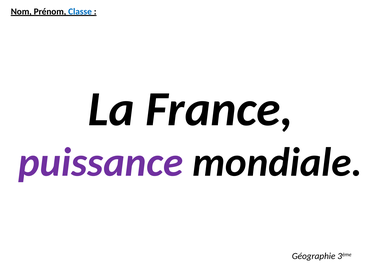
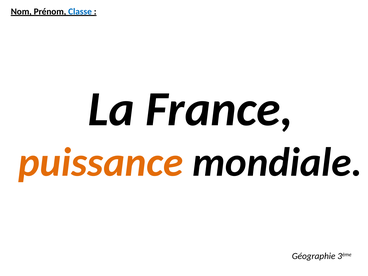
puissance colour: purple -> orange
